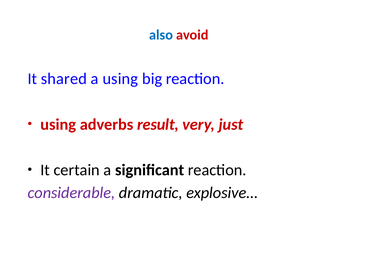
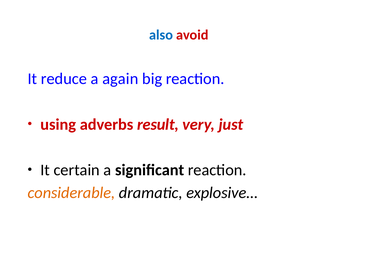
shared: shared -> reduce
a using: using -> again
considerable colour: purple -> orange
